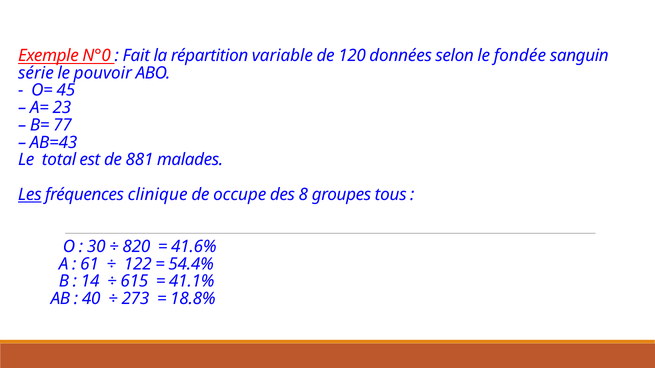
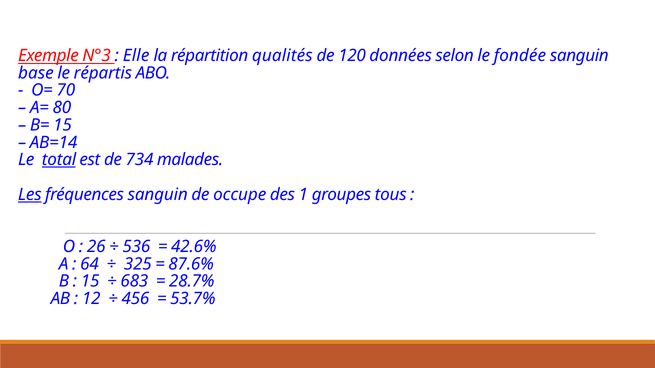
N°0: N°0 -> N°3
Fait: Fait -> Elle
variable: variable -> qualités
série: série -> base
pouvoir: pouvoir -> répartis
45: 45 -> 70
23: 23 -> 80
B= 77: 77 -> 15
AB=43: AB=43 -> AB=14
total underline: none -> present
881: 881 -> 734
fréquences clinique: clinique -> sanguin
8: 8 -> 1
30: 30 -> 26
820: 820 -> 536
41.6%: 41.6% -> 42.6%
61: 61 -> 64
122: 122 -> 325
54.4%: 54.4% -> 87.6%
14 at (90, 282): 14 -> 15
615: 615 -> 683
41.1%: 41.1% -> 28.7%
40: 40 -> 12
273: 273 -> 456
18.8%: 18.8% -> 53.7%
